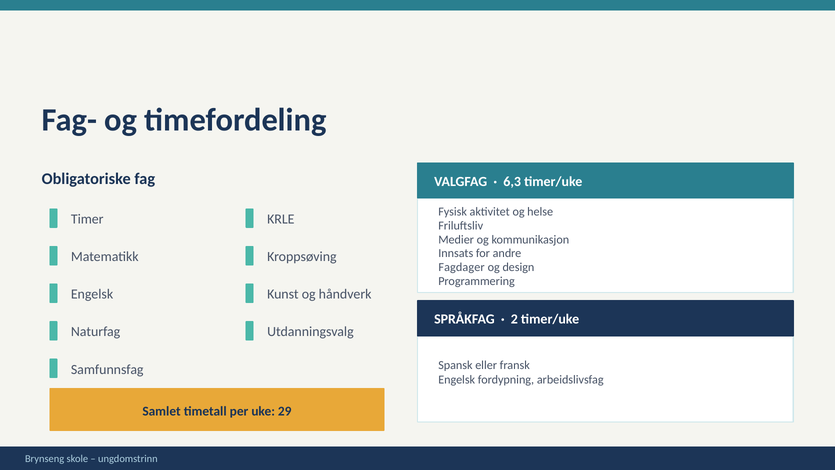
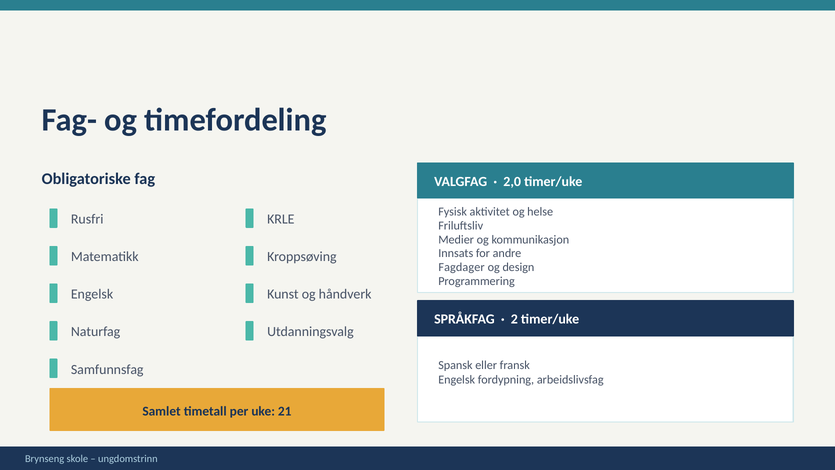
6,3: 6,3 -> 2,0
Timer: Timer -> Rusfri
29: 29 -> 21
